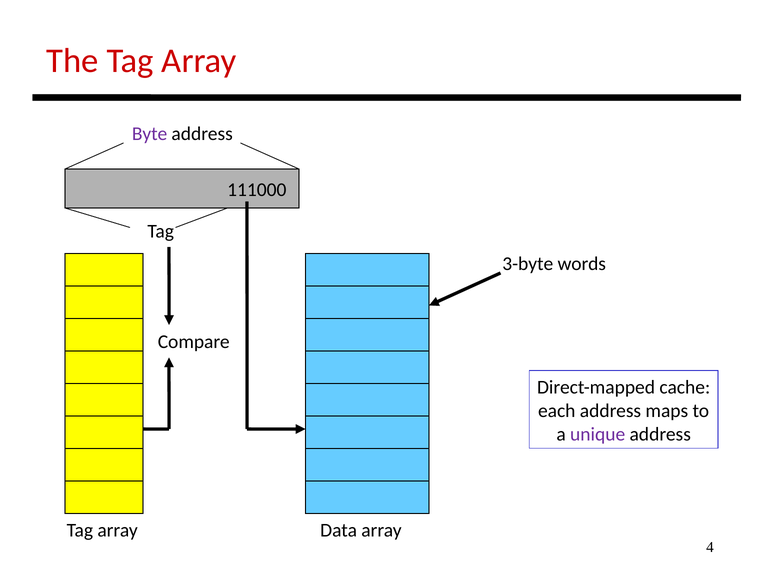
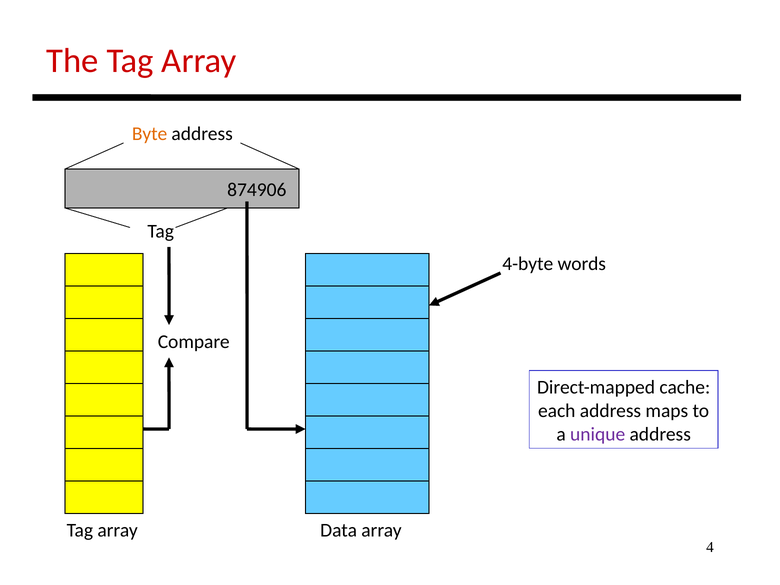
Byte colour: purple -> orange
111000: 111000 -> 874906
3-byte: 3-byte -> 4-byte
